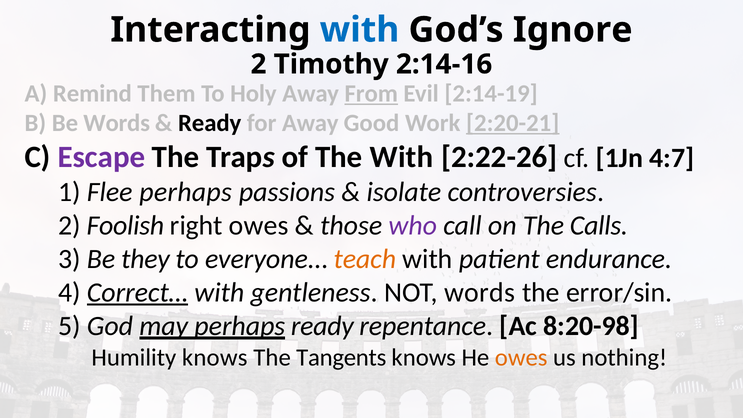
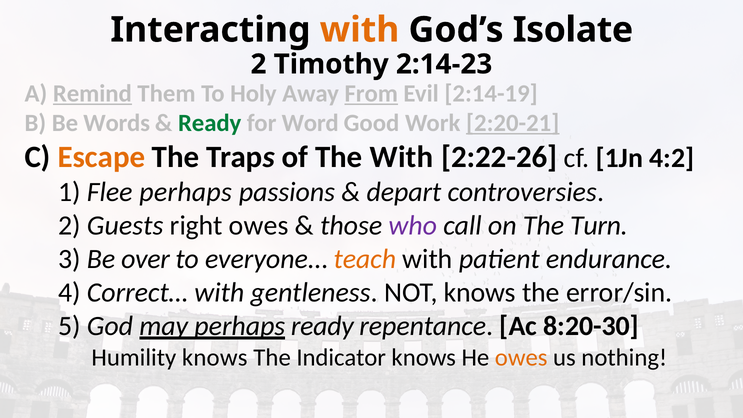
with at (360, 30) colour: blue -> orange
Ignore: Ignore -> Isolate
2:14-16: 2:14-16 -> 2:14-23
Remind underline: none -> present
Ready at (210, 123) colour: black -> green
for Away: Away -> Word
Escape colour: purple -> orange
4:7: 4:7 -> 4:2
isolate: isolate -> depart
Foolish: Foolish -> Guests
Calls: Calls -> Turn
they: they -> over
Correct… underline: present -> none
NOT words: words -> knows
8:20-98: 8:20-98 -> 8:20-30
Tangents: Tangents -> Indicator
